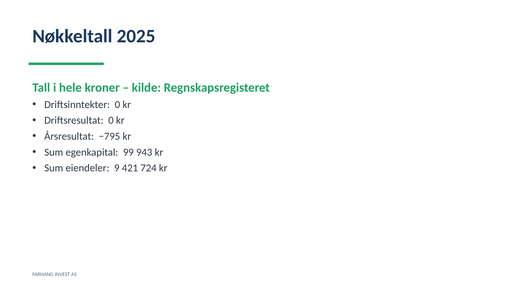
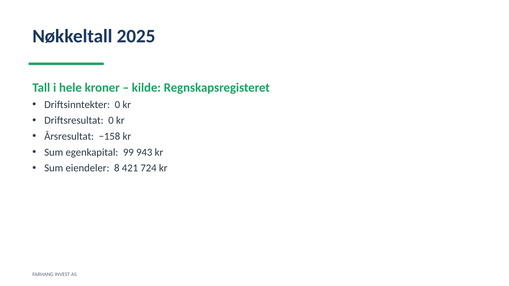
−795: −795 -> −158
9: 9 -> 8
